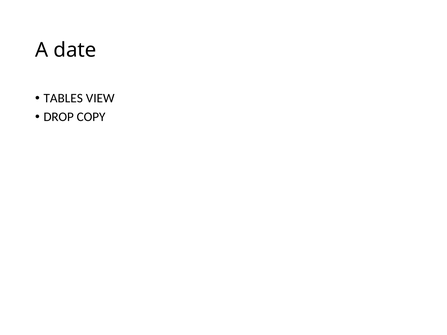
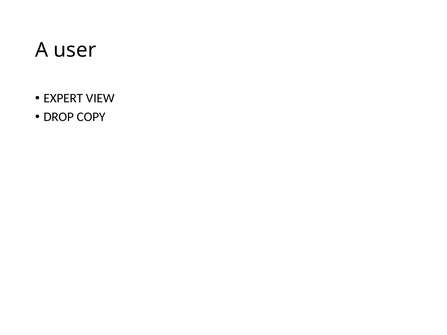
date: date -> user
TABLES: TABLES -> EXPERT
